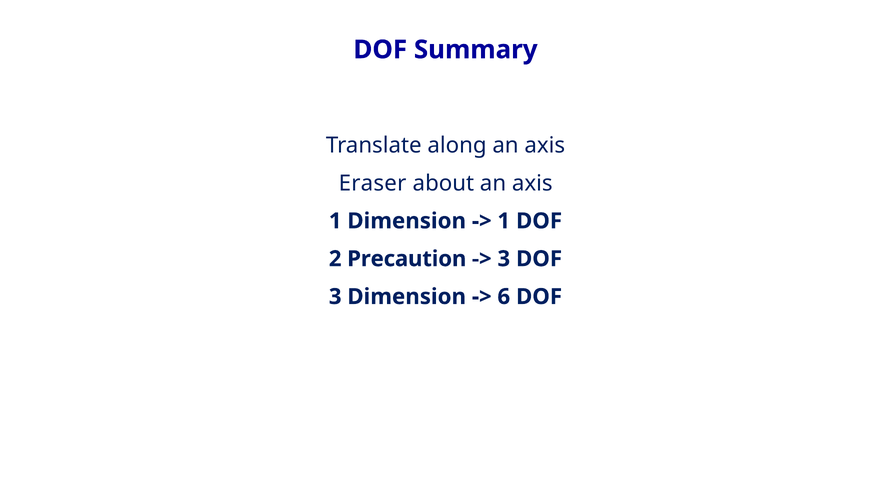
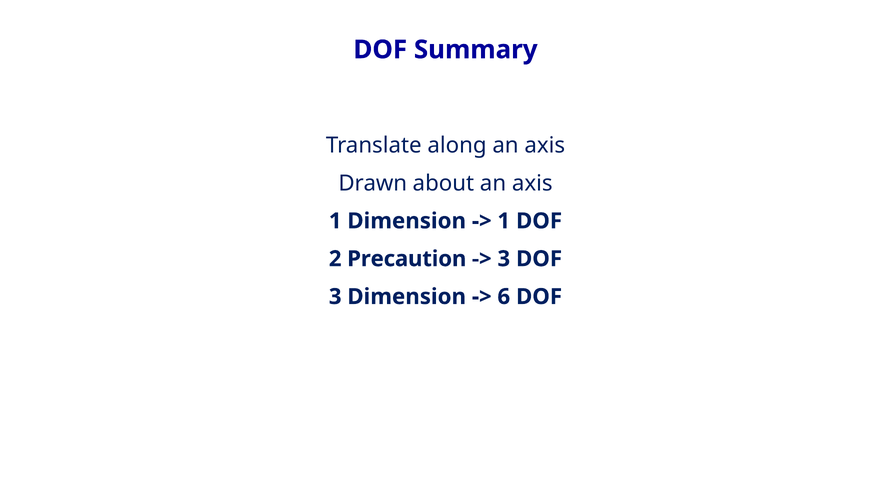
Eraser: Eraser -> Drawn
